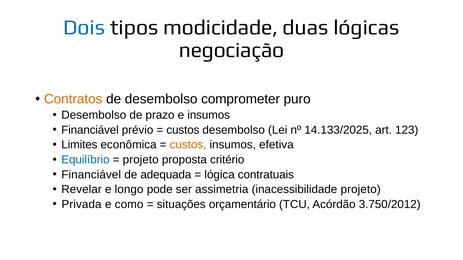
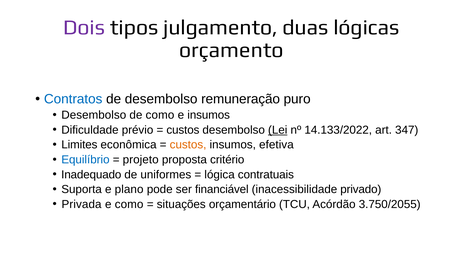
Dois colour: blue -> purple
modicidade: modicidade -> julgamento
negociação: negociação -> orçamento
Contratos colour: orange -> blue
comprometer: comprometer -> remuneração
de prazo: prazo -> como
Financiável at (90, 130): Financiável -> Dificuldade
Lei underline: none -> present
14.133/2025: 14.133/2025 -> 14.133/2022
123: 123 -> 347
Financiável at (91, 175): Financiável -> Inadequado
adequada: adequada -> uniformes
Revelar: Revelar -> Suporta
longo: longo -> plano
assimetria: assimetria -> financiável
inacessibilidade projeto: projeto -> privado
3.750/2012: 3.750/2012 -> 3.750/2055
